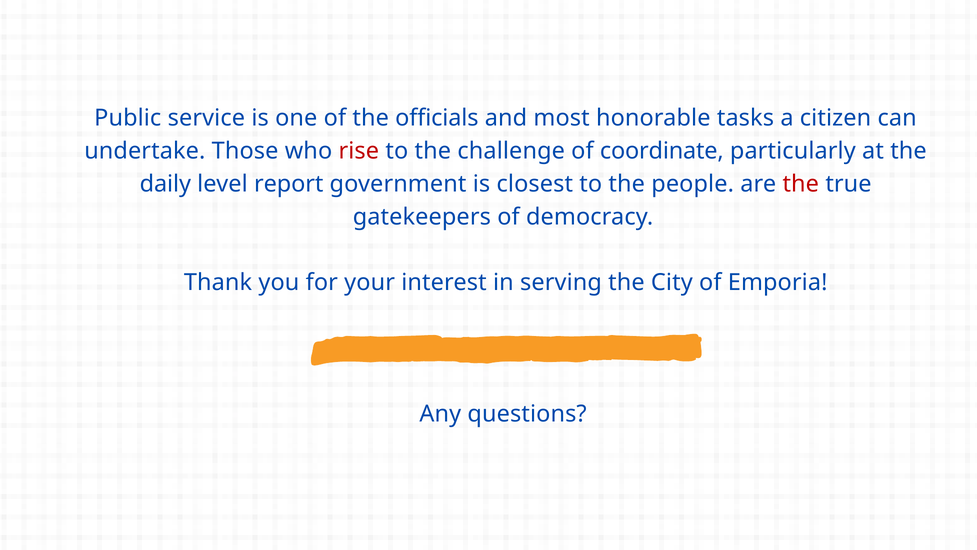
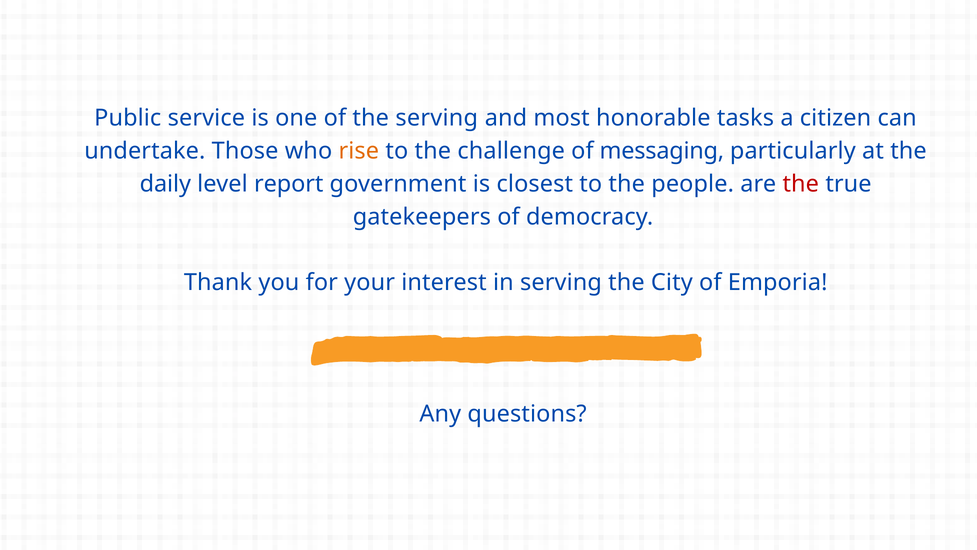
the officials: officials -> serving
rise colour: red -> orange
coordinate: coordinate -> messaging
